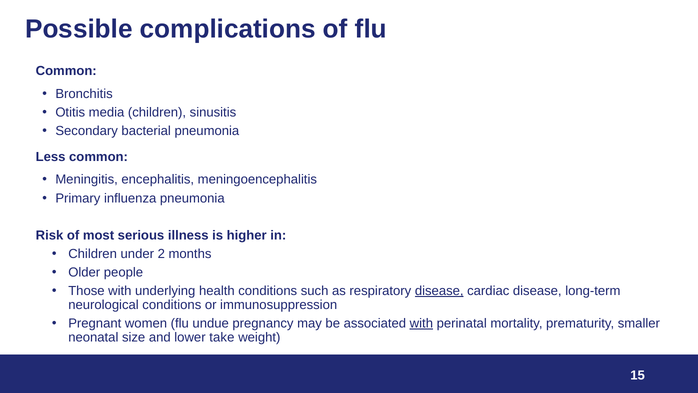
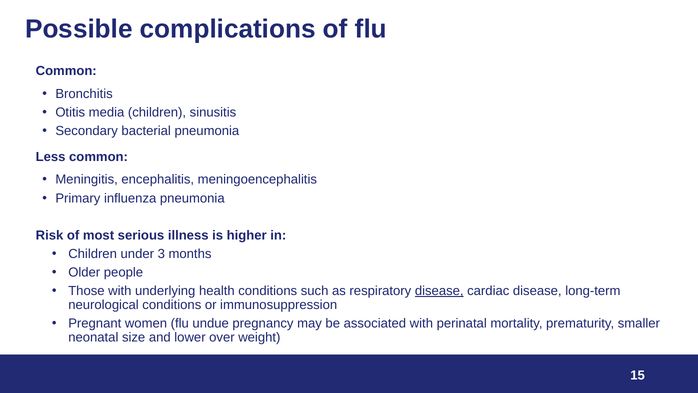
2: 2 -> 3
with at (421, 323) underline: present -> none
take: take -> over
